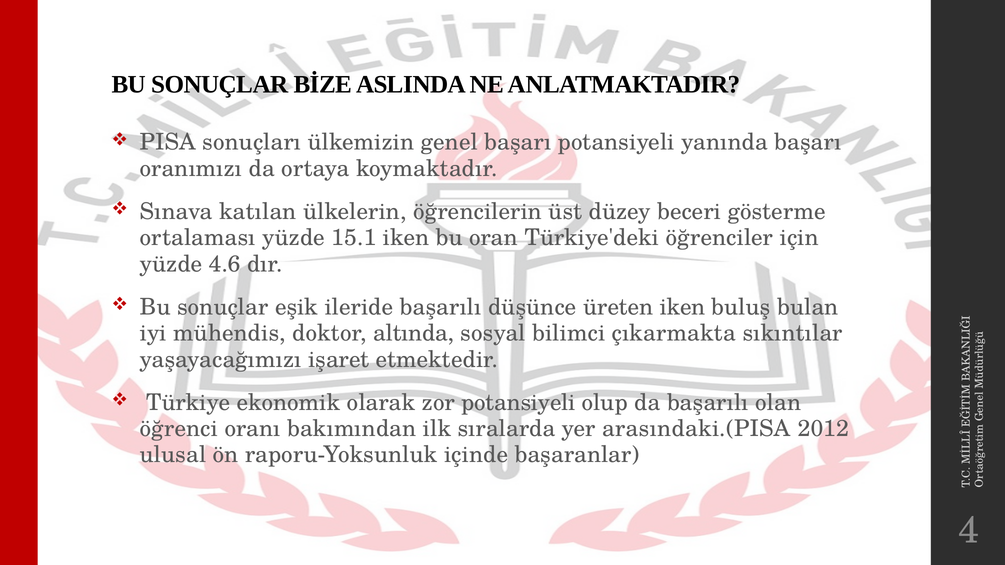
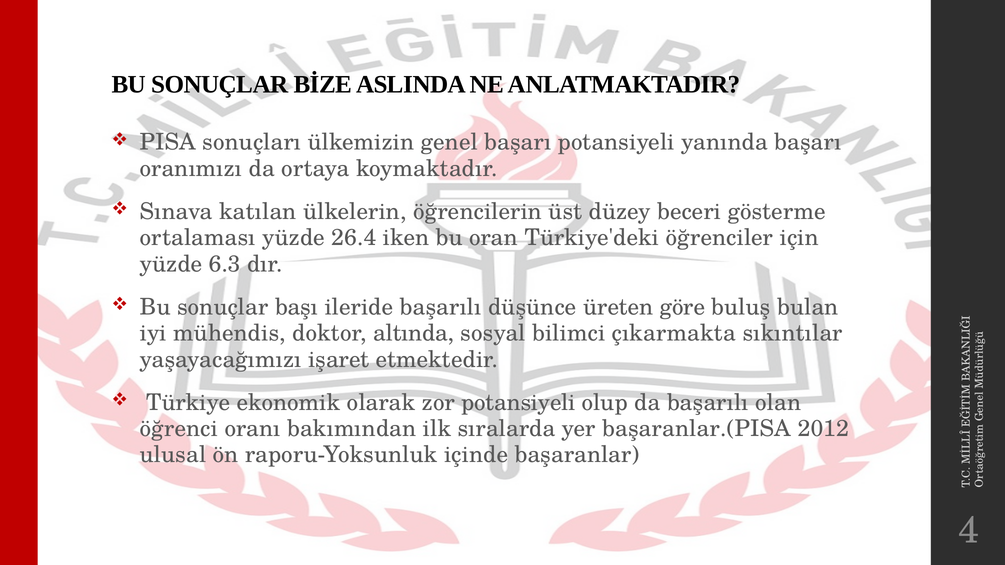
15.1: 15.1 -> 26.4
4.6: 4.6 -> 6.3
eşik: eşik -> başı
üreten iken: iken -> göre
arasındaki.(PISA: arasındaki.(PISA -> başaranlar.(PISA
